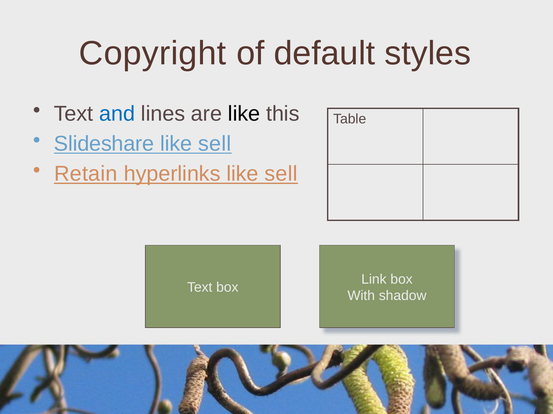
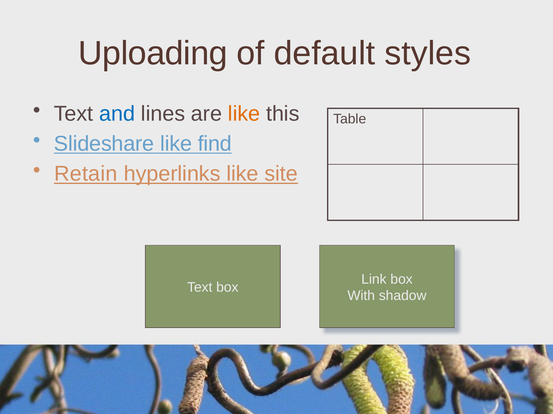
Copyright: Copyright -> Uploading
like at (244, 114) colour: black -> orange
sell at (215, 144): sell -> find
hyperlinks like sell: sell -> site
